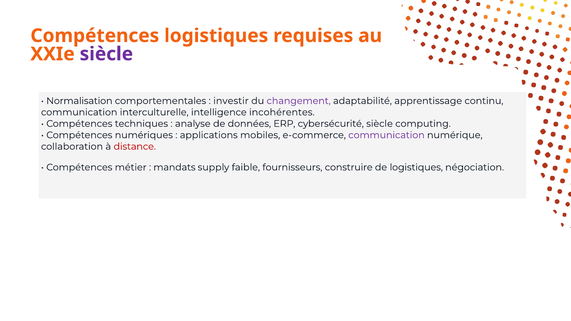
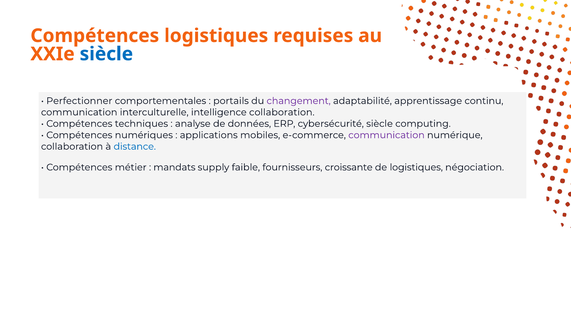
siècle at (106, 54) colour: purple -> blue
Normalisation: Normalisation -> Perfectionner
investir: investir -> portails
intelligence incohérentes: incohérentes -> collaboration
distance colour: red -> blue
construire: construire -> croissante
